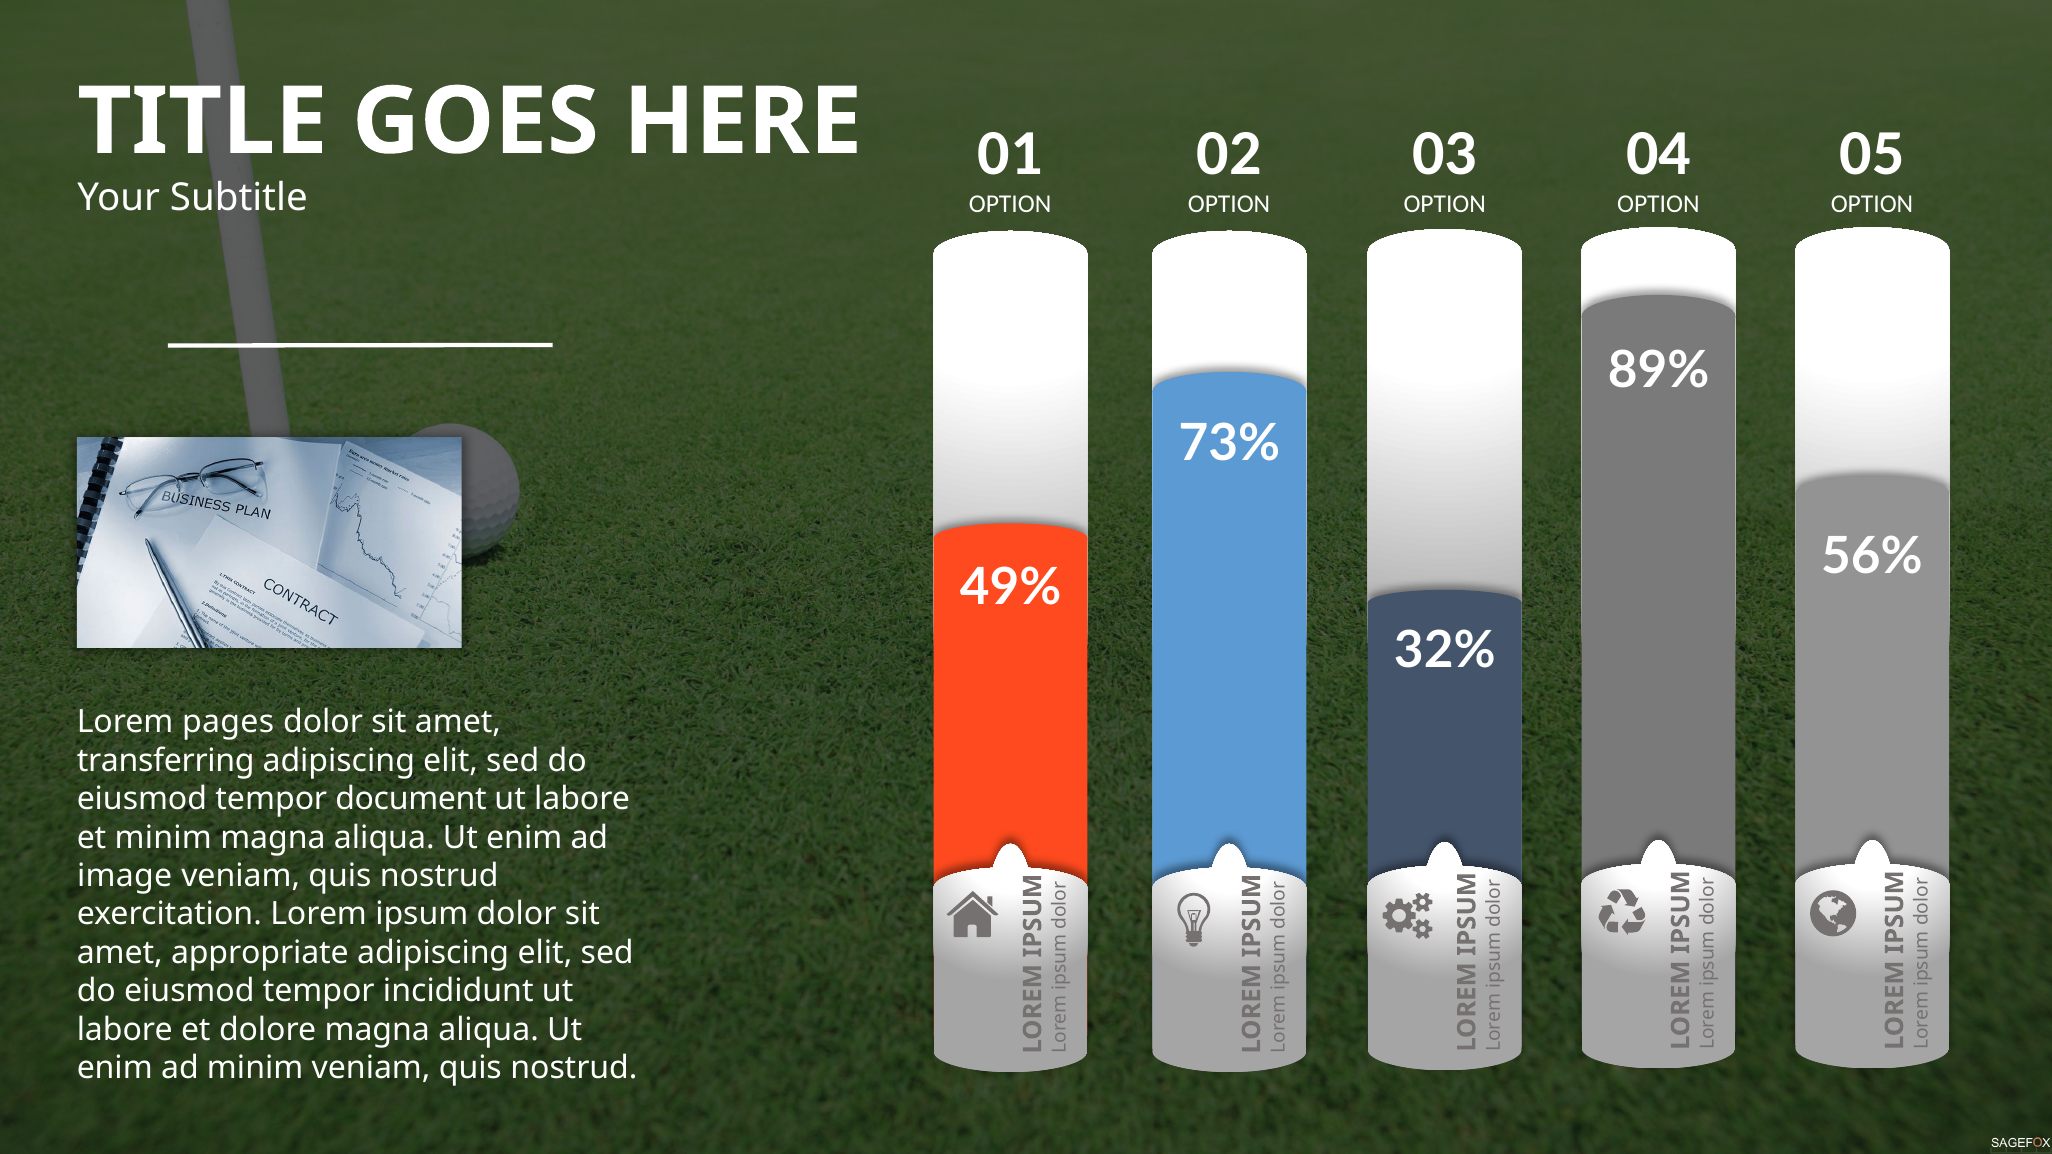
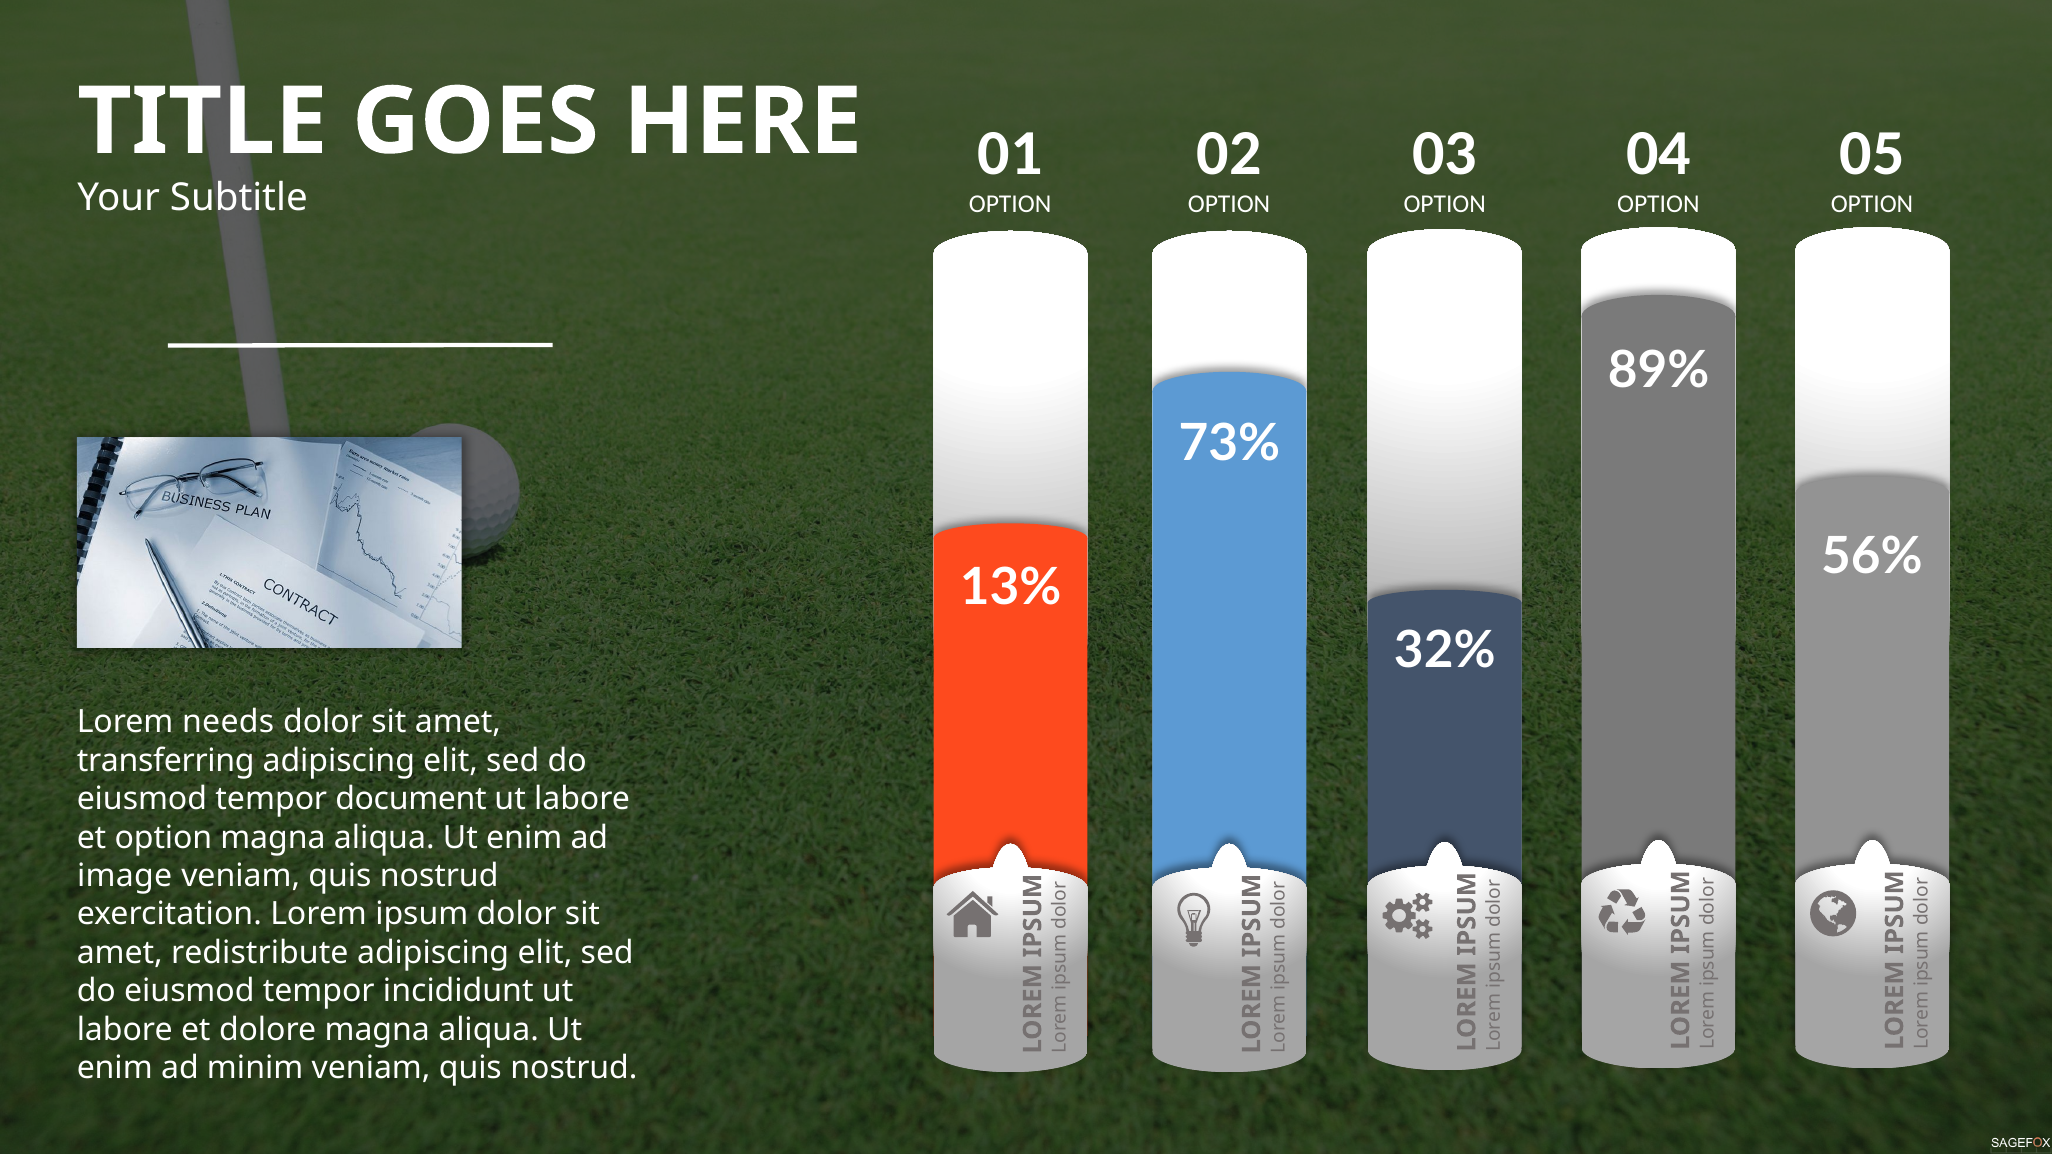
49%: 49% -> 13%
pages: pages -> needs
et minim: minim -> option
appropriate: appropriate -> redistribute
